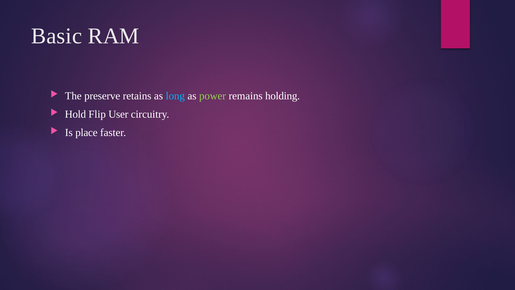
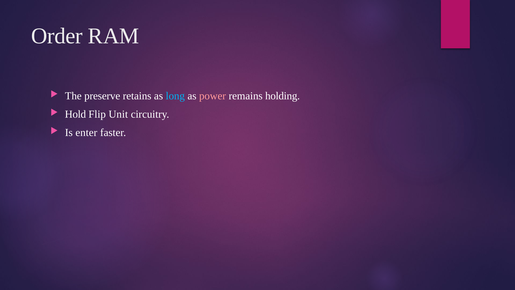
Basic: Basic -> Order
power colour: light green -> pink
User: User -> Unit
place: place -> enter
